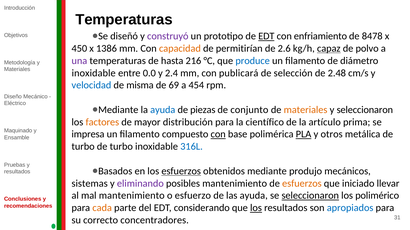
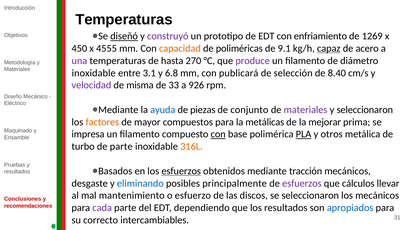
diseñó underline: none -> present
EDT at (266, 36) underline: present -> none
8478: 8478 -> 1269
1386: 1386 -> 4555
permitirían: permitirían -> poliméricas
2.6: 2.6 -> 9.1
polvo: polvo -> acero
216: 216 -> 270
produce colour: blue -> purple
0.0: 0.0 -> 3.1
2.4: 2.4 -> 6.8
2.48: 2.48 -> 8.40
velocidad colour: blue -> purple
69: 69 -> 33
454: 454 -> 926
materiales at (306, 110) colour: orange -> purple
distribución: distribución -> compuestos
científico: científico -> metálicas
artículo: artículo -> mejorar
turbo at (121, 147): turbo -> parte
316L colour: blue -> orange
produjo: produjo -> tracción
sistemas: sistemas -> desgaste
eliminando colour: purple -> blue
posibles mantenimiento: mantenimiento -> principalmente
esfuerzos at (302, 184) colour: orange -> purple
iniciado: iniciado -> cálculos
las ayuda: ayuda -> discos
seleccionaron at (310, 196) underline: present -> none
los polimérico: polimérico -> mecánicos
cada colour: orange -> purple
considerando: considerando -> dependiendo
los at (256, 208) underline: present -> none
concentradores: concentradores -> intercambiables
